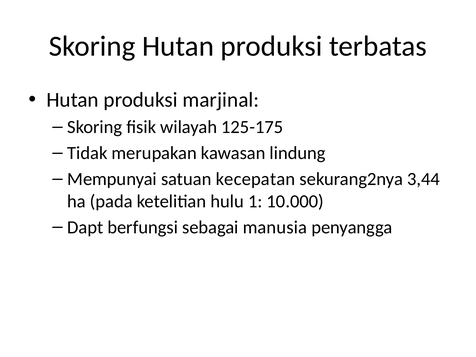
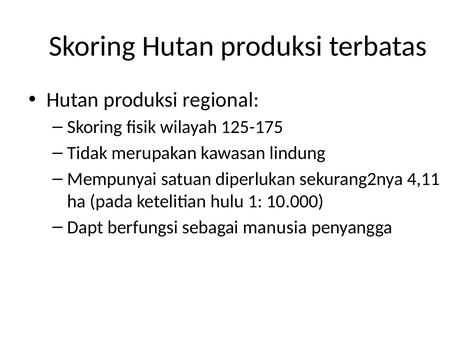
marjinal: marjinal -> regional
kecepatan: kecepatan -> diperlukan
3,44: 3,44 -> 4,11
